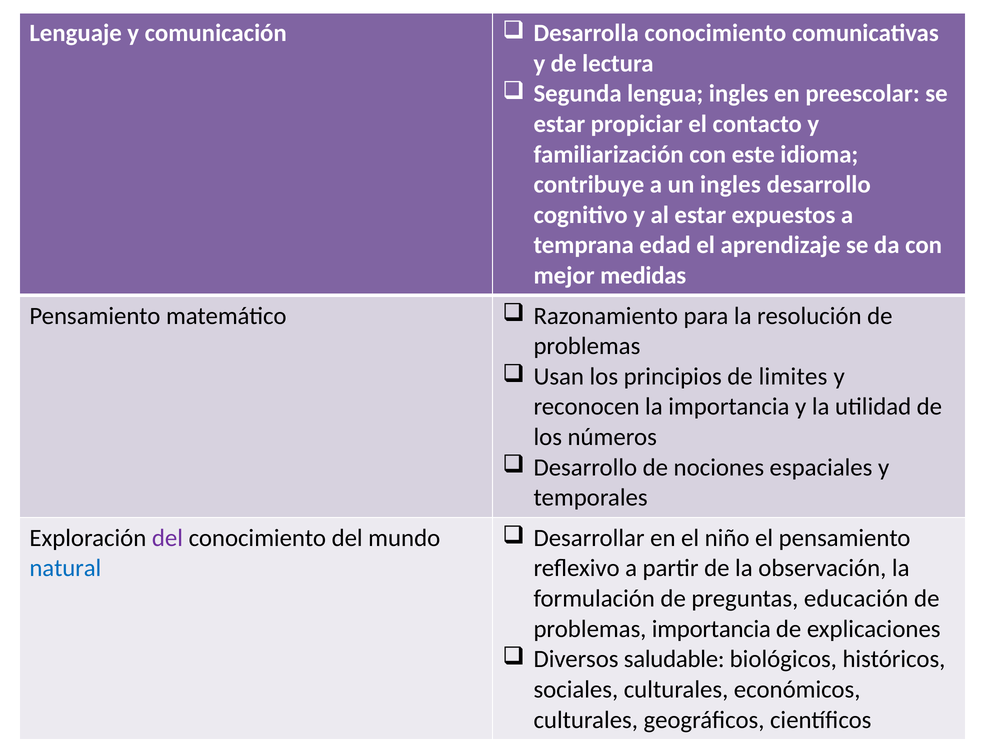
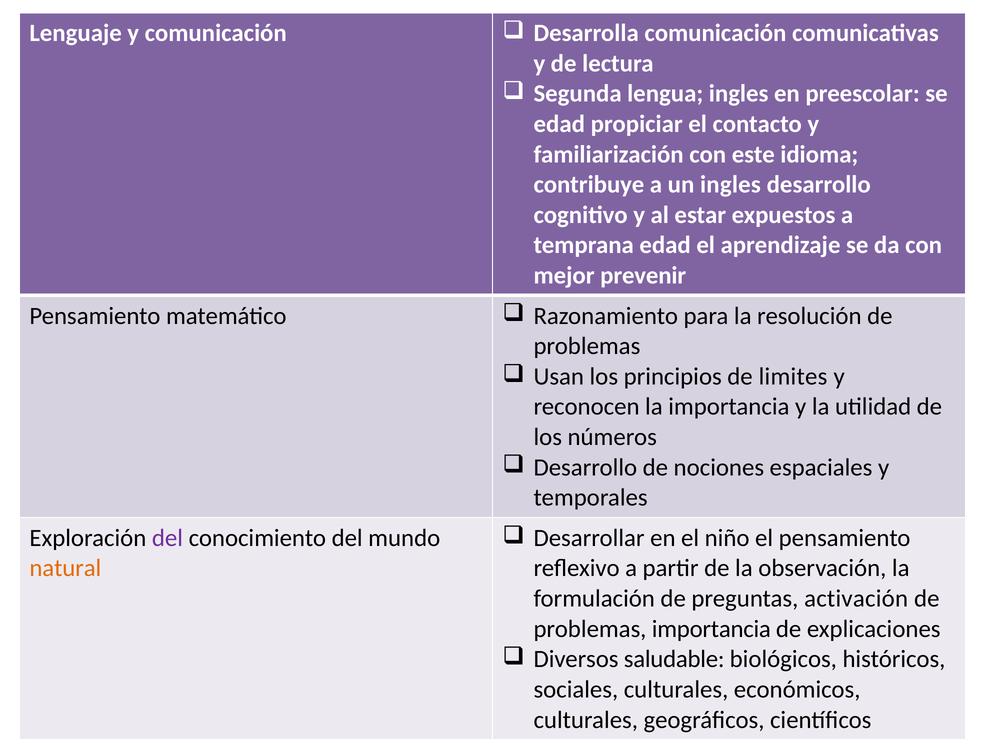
Desarrolla conocimiento: conocimiento -> comunicación
estar at (559, 124): estar -> edad
medidas: medidas -> prevenir
natural colour: blue -> orange
educación: educación -> activación
